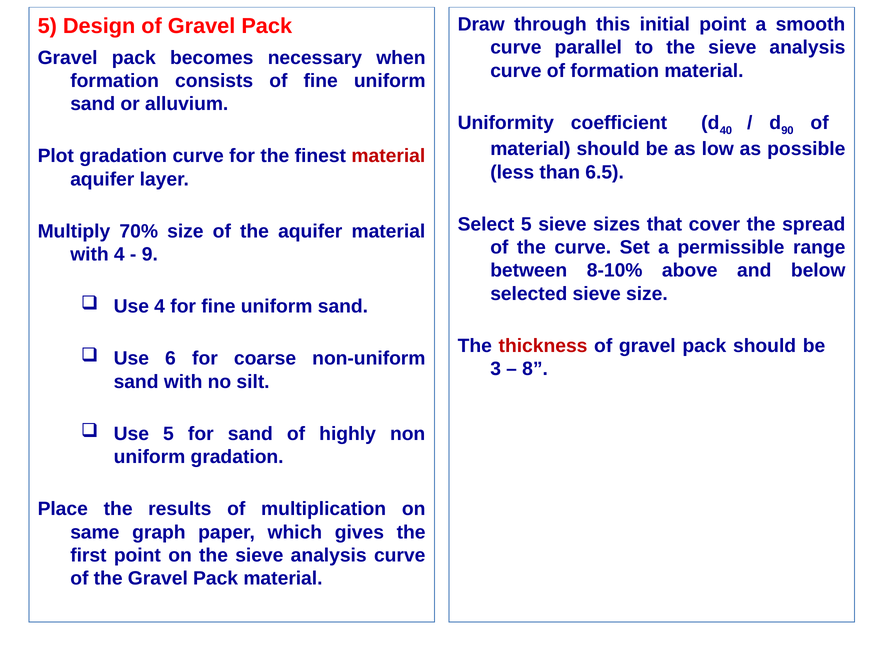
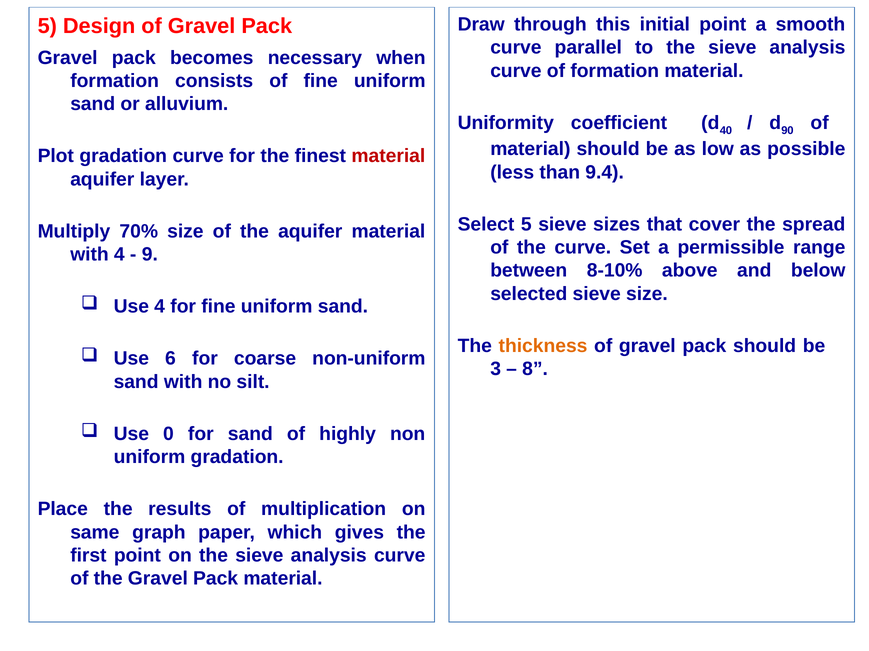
6.5: 6.5 -> 9.4
thickness colour: red -> orange
Use 5: 5 -> 0
